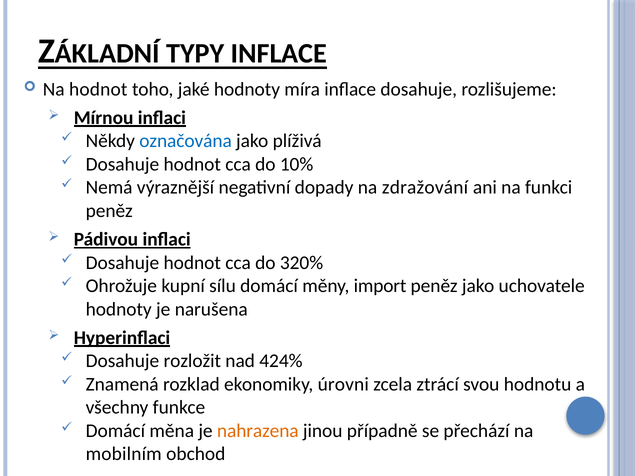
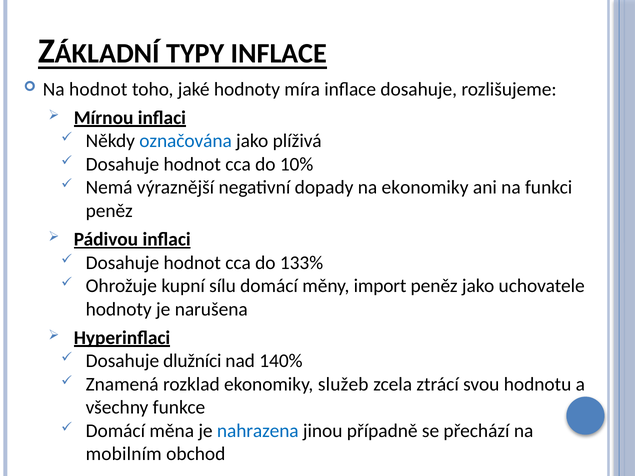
na zdražování: zdražování -> ekonomiky
320%: 320% -> 133%
rozložit: rozložit -> dlužníci
424%: 424% -> 140%
úrovni: úrovni -> služeb
nahrazena colour: orange -> blue
